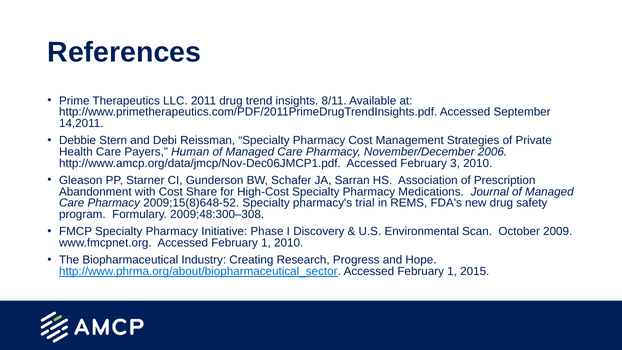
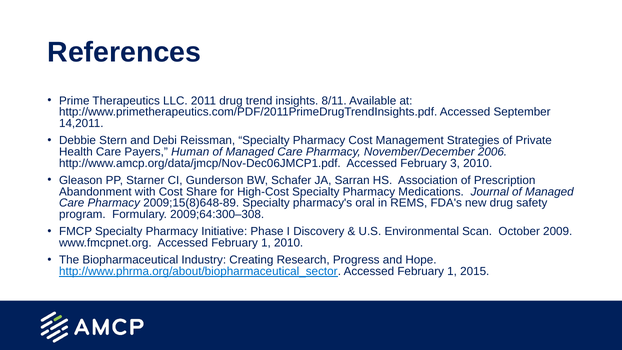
2009;15(8)648-52: 2009;15(8)648-52 -> 2009;15(8)648-89
trial: trial -> oral
2009;48:300–308: 2009;48:300–308 -> 2009;64:300–308
